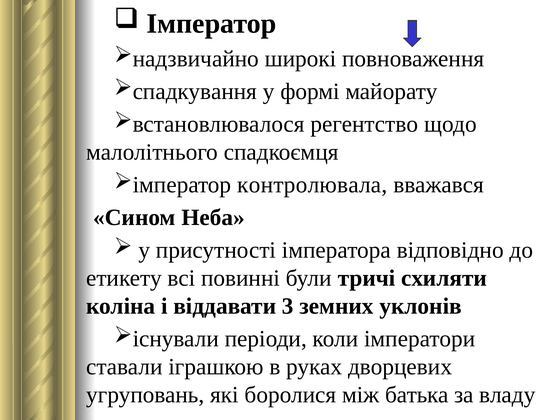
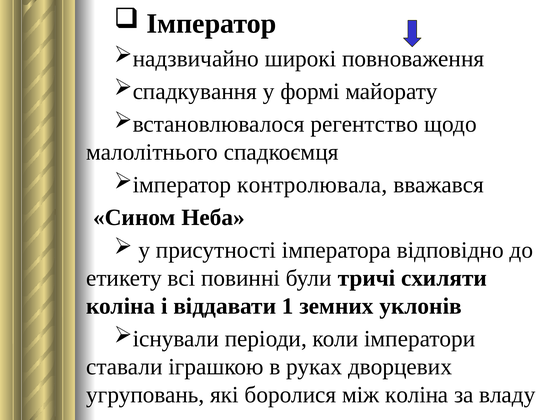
3: 3 -> 1
між батька: батька -> коліна
